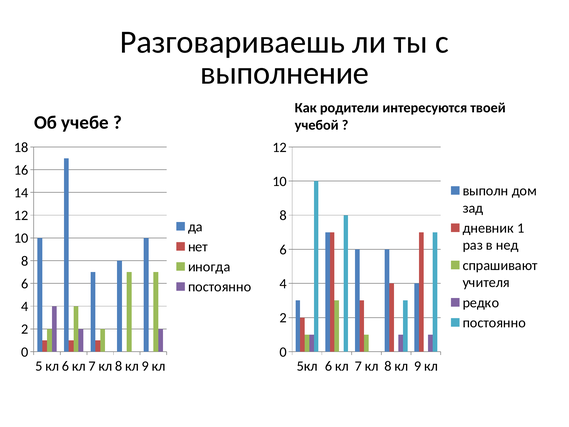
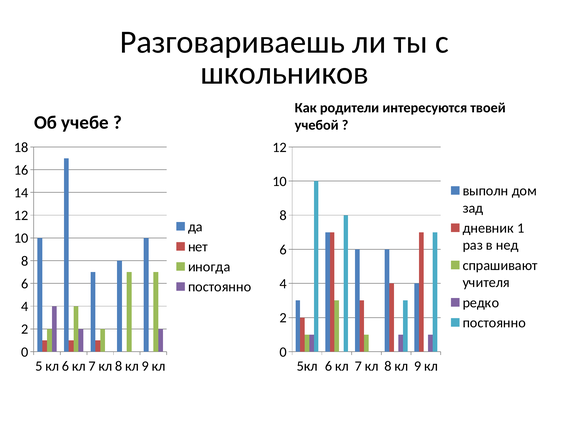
выполнение: выполнение -> школьников
